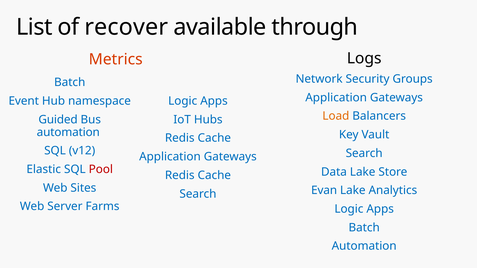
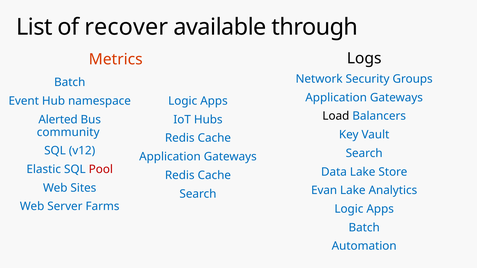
Load colour: orange -> black
Guided: Guided -> Alerted
automation at (68, 132): automation -> community
